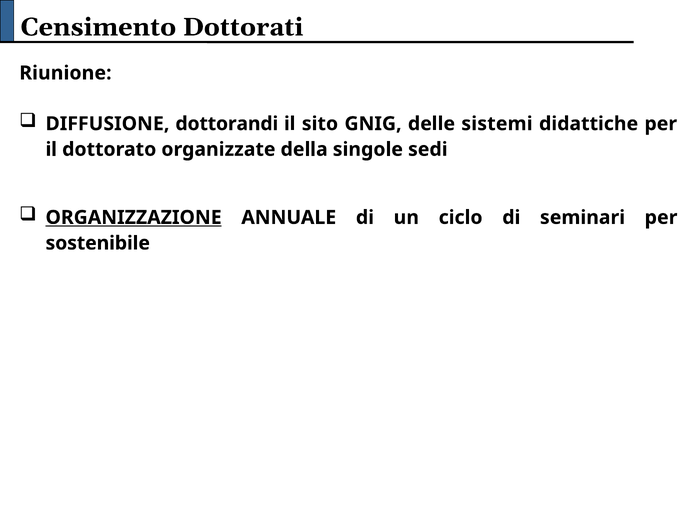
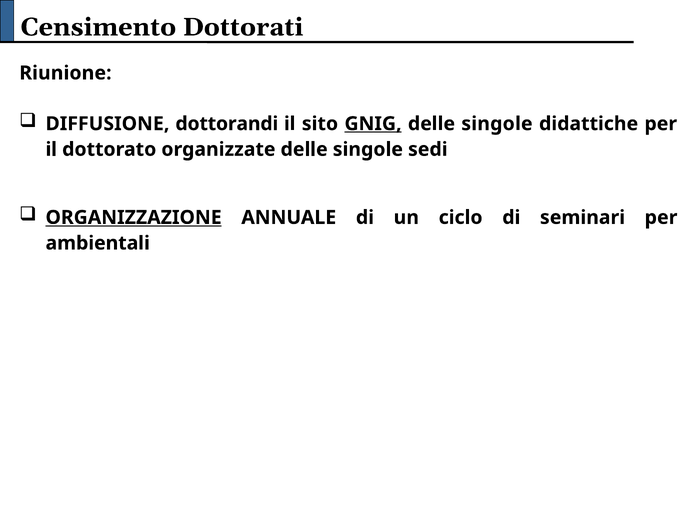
GNIG underline: none -> present
sistemi at (497, 124): sistemi -> singole
organizzate della: della -> delle
sostenibile: sostenibile -> ambientali
